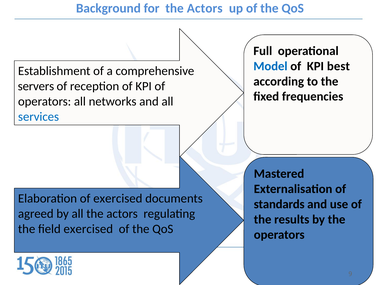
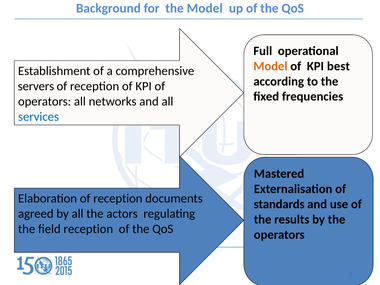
for the Actors: Actors -> Model
Model at (270, 66) colour: blue -> orange
Elaboration of exercised: exercised -> reception
field exercised: exercised -> reception
